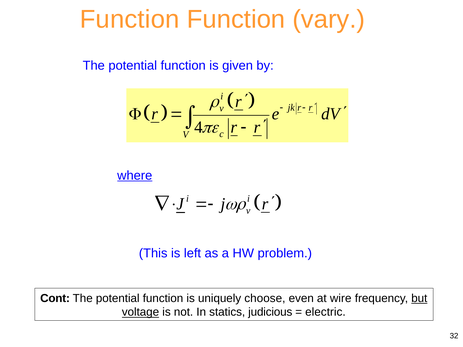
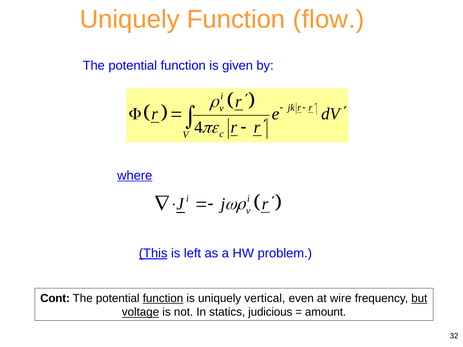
Function at (130, 20): Function -> Uniquely
vary: vary -> flow
This underline: none -> present
function at (163, 298) underline: none -> present
choose: choose -> vertical
electric: electric -> amount
